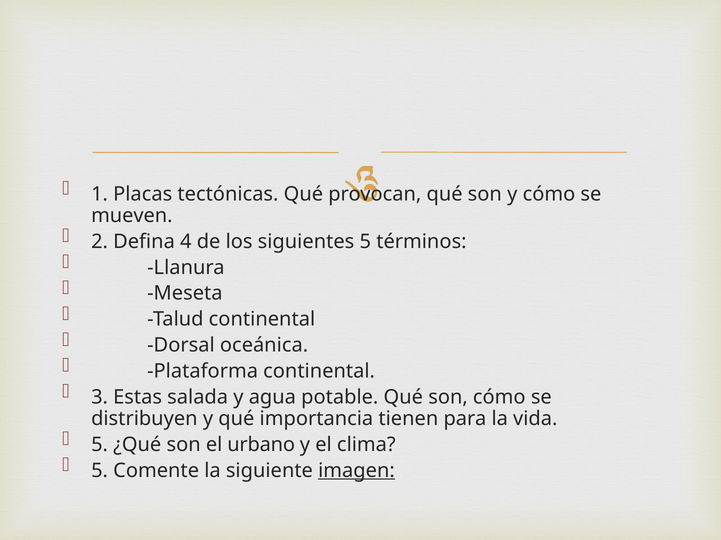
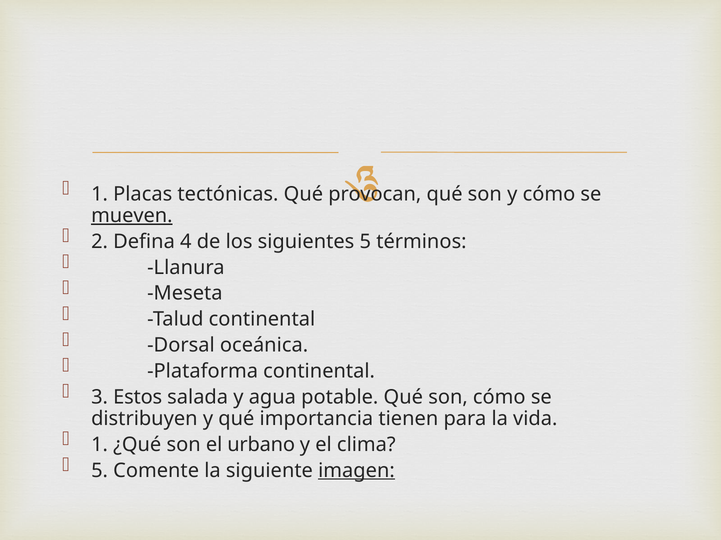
mueven underline: none -> present
Estas: Estas -> Estos
5 at (100, 445): 5 -> 1
